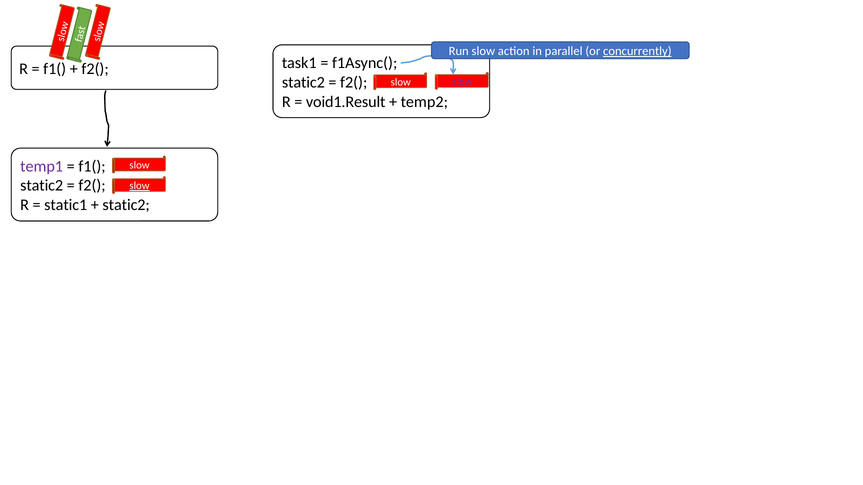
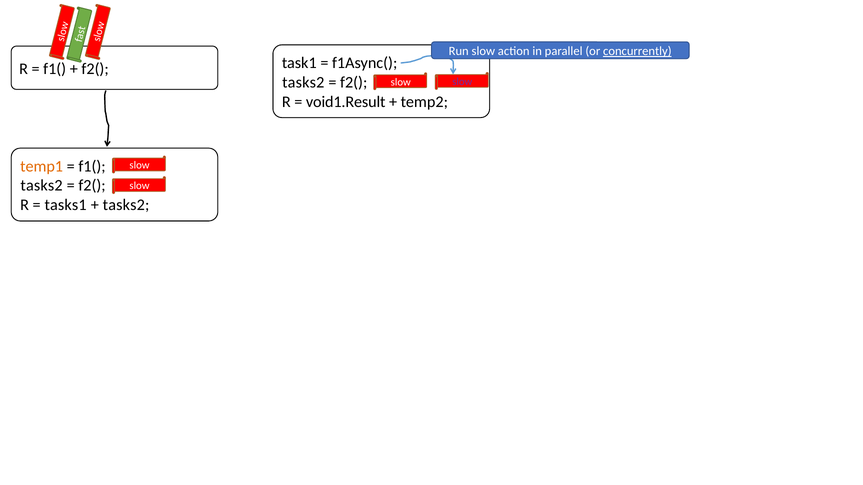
static2 at (303, 82): static2 -> tasks2
temp1 colour: purple -> orange
static2 at (42, 186): static2 -> tasks2
slow at (139, 186) underline: present -> none
static1: static1 -> tasks1
static2 at (126, 205): static2 -> tasks2
